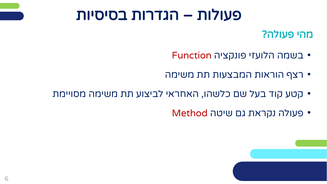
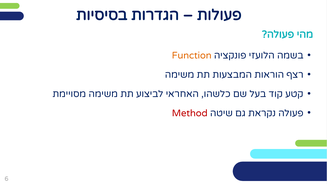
Function colour: red -> orange
